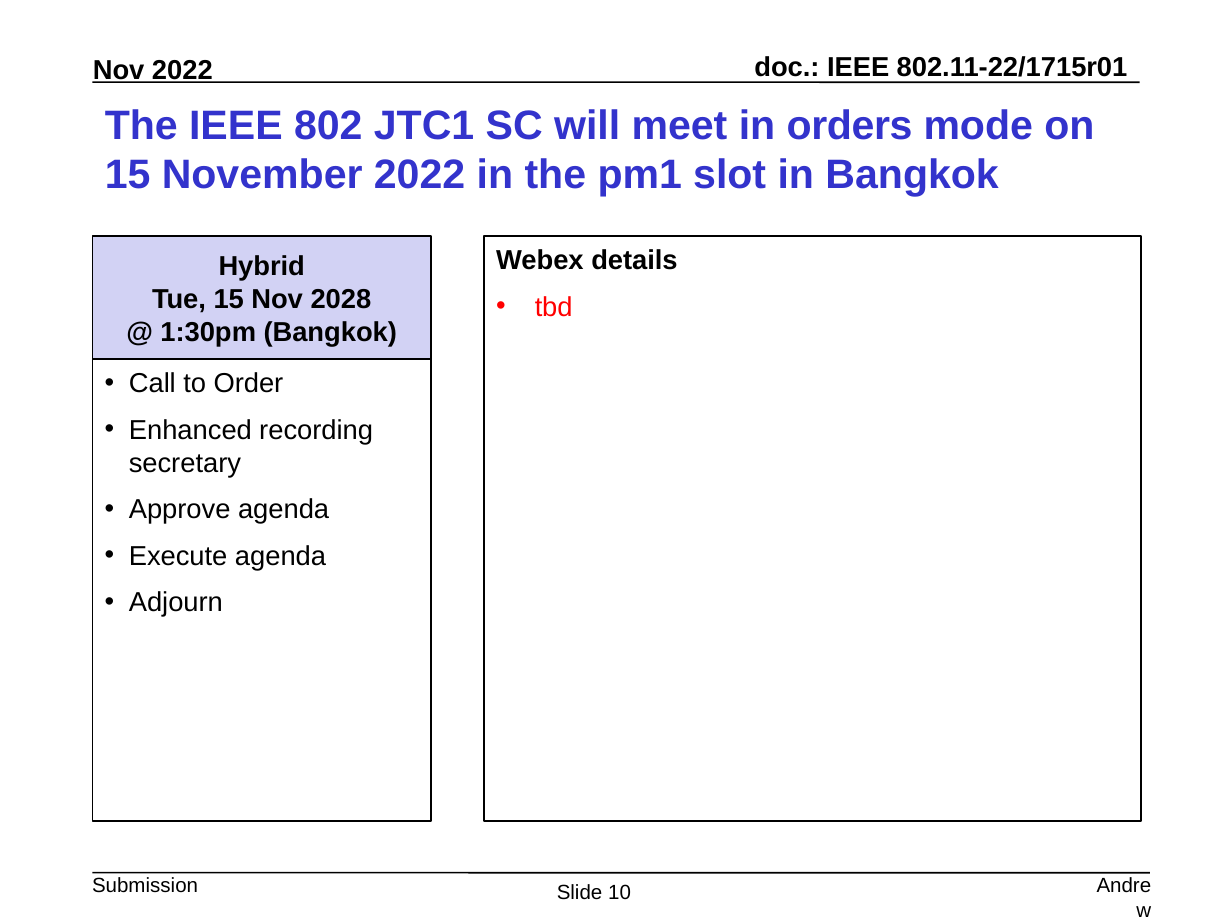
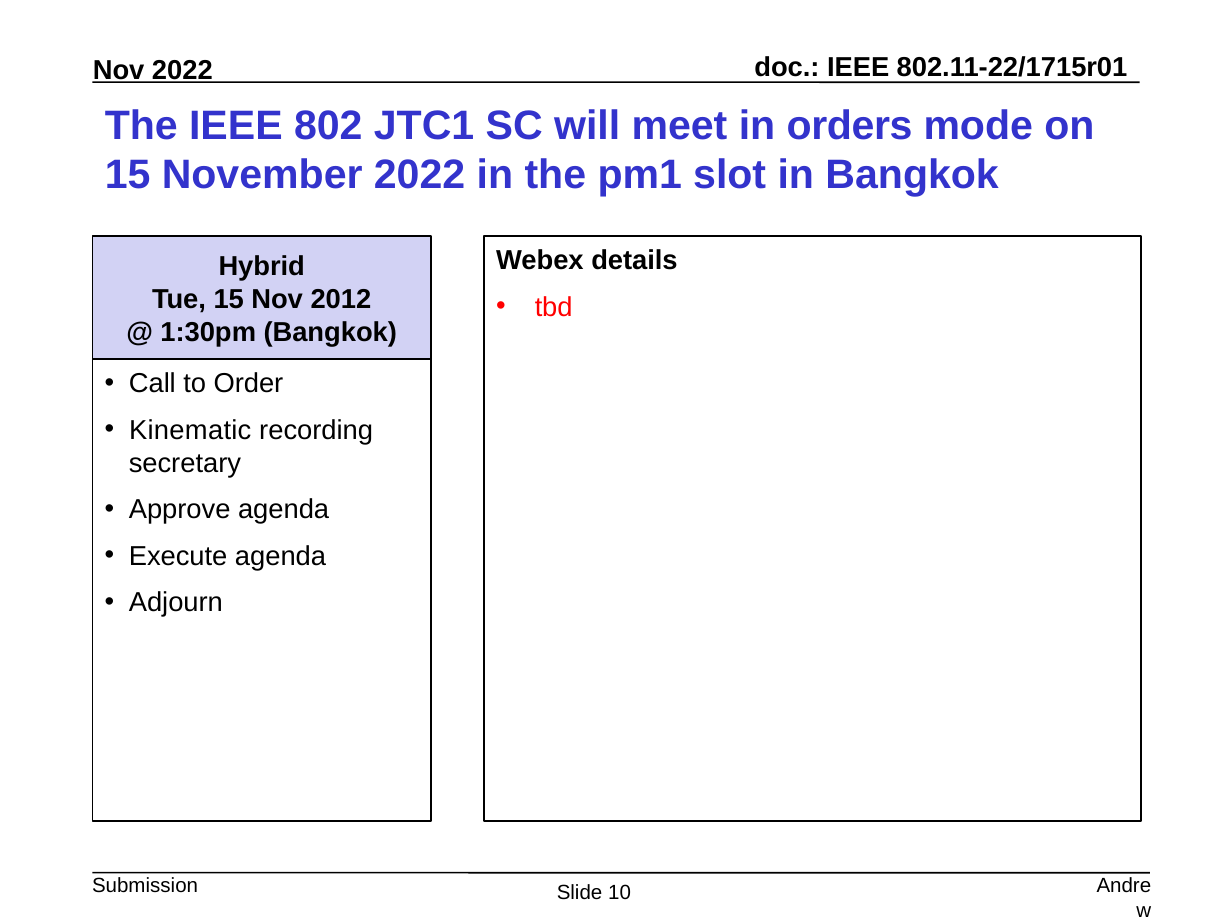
2028: 2028 -> 2012
Enhanced: Enhanced -> Kinematic
